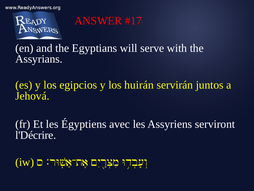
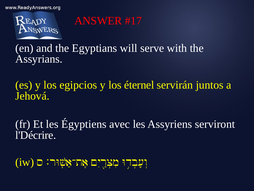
huirán: huirán -> éternel
